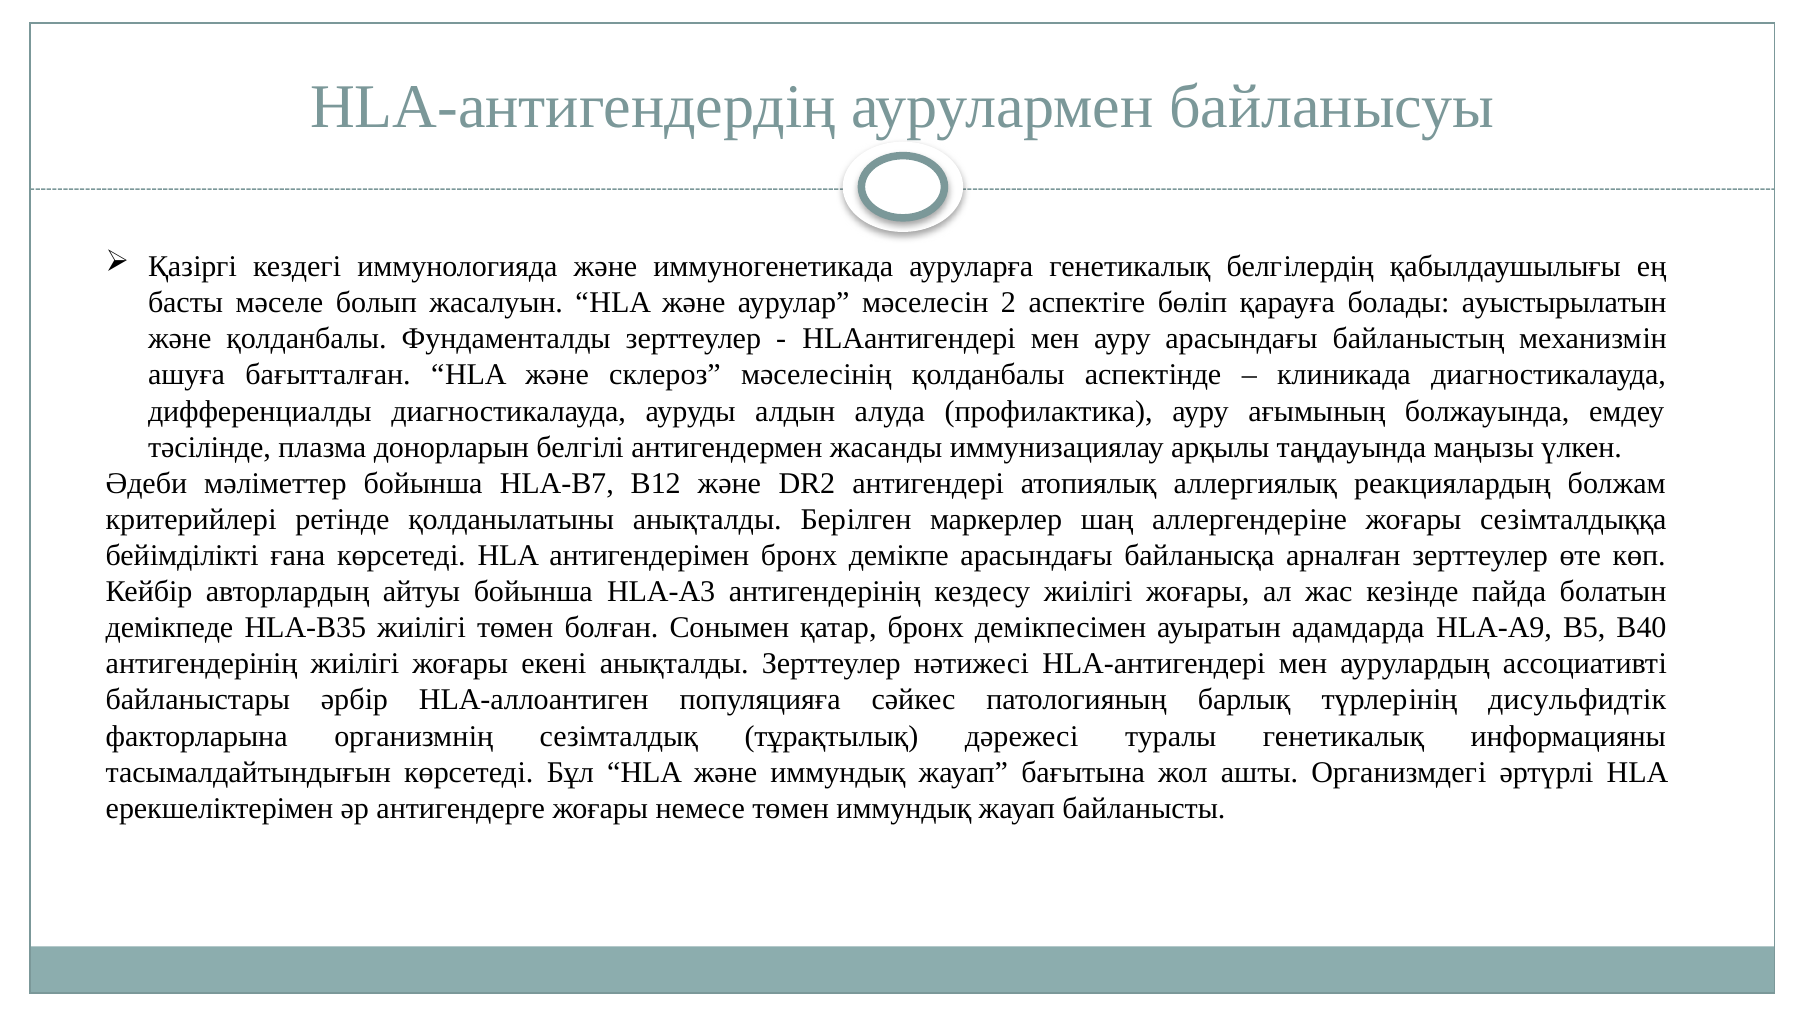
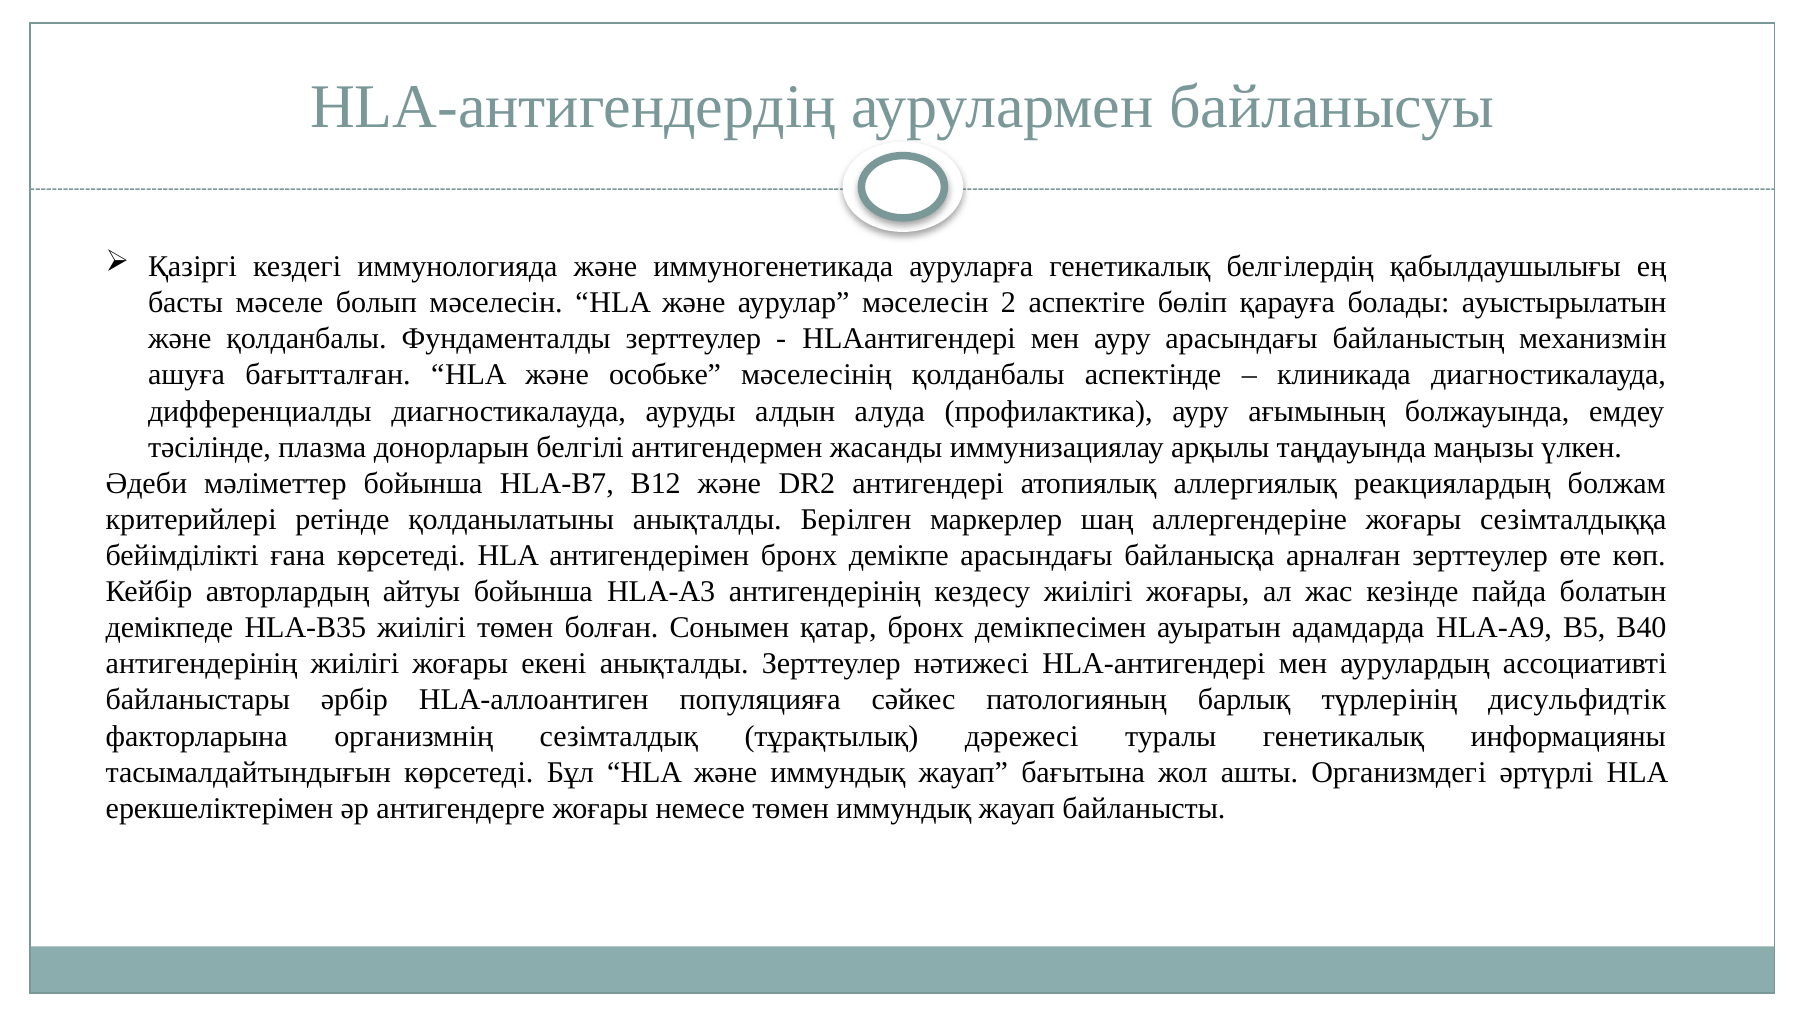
болып жасалуын: жасалуын -> мәселесiн
склероз: склероз -> особьке
